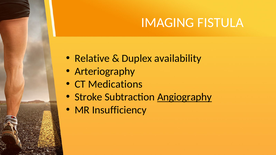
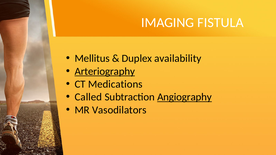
Relative: Relative -> Mellitus
Arteriography underline: none -> present
Stroke: Stroke -> Called
Insufficiency: Insufficiency -> Vasodilators
